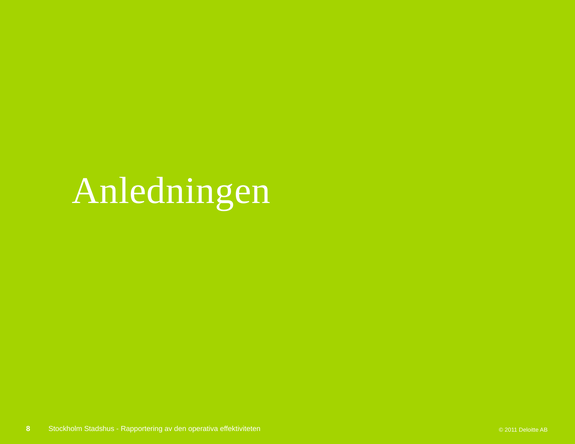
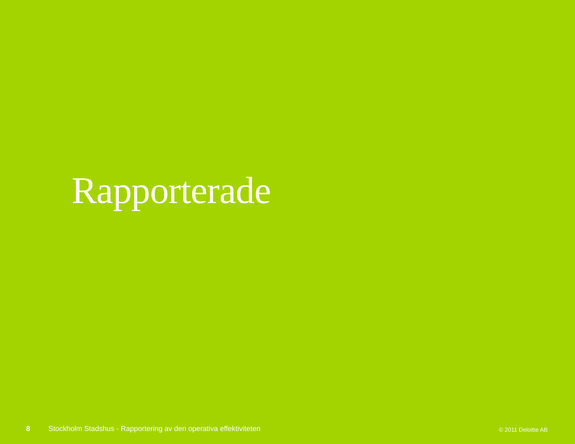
Anledningen: Anledningen -> Rapporterade
